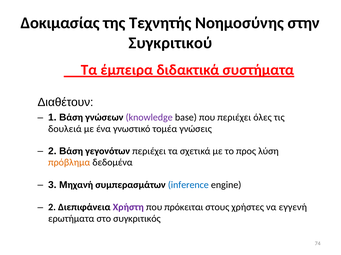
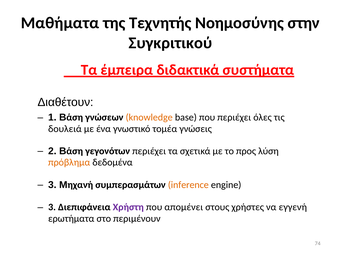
Δοκιμασίας: Δοκιμασίας -> Μαθήματα
knowledge colour: purple -> orange
inference colour: blue -> orange
2 at (52, 208): 2 -> 3
πρόκειται: πρόκειται -> αποµένει
συγκριτικός: συγκριτικός -> περιμένουν
